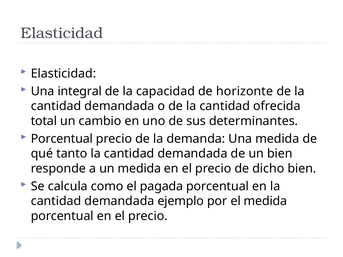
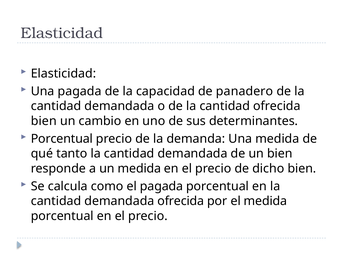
Una integral: integral -> pagada
horizonte: horizonte -> panadero
total at (44, 121): total -> bien
demandada ejemplo: ejemplo -> ofrecida
